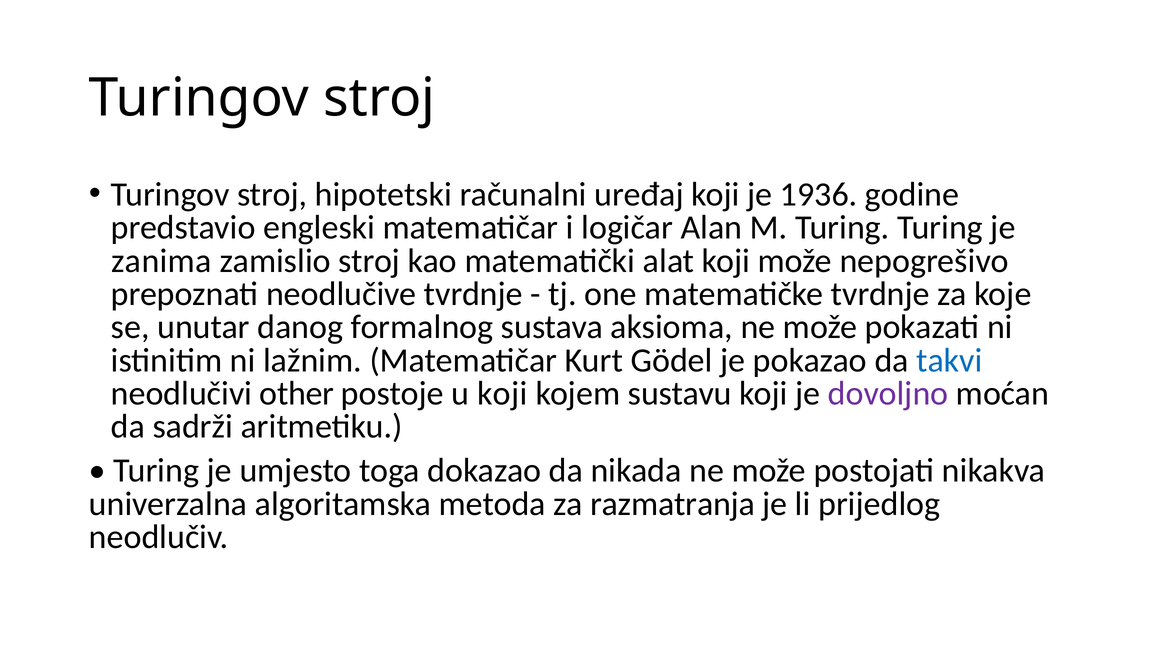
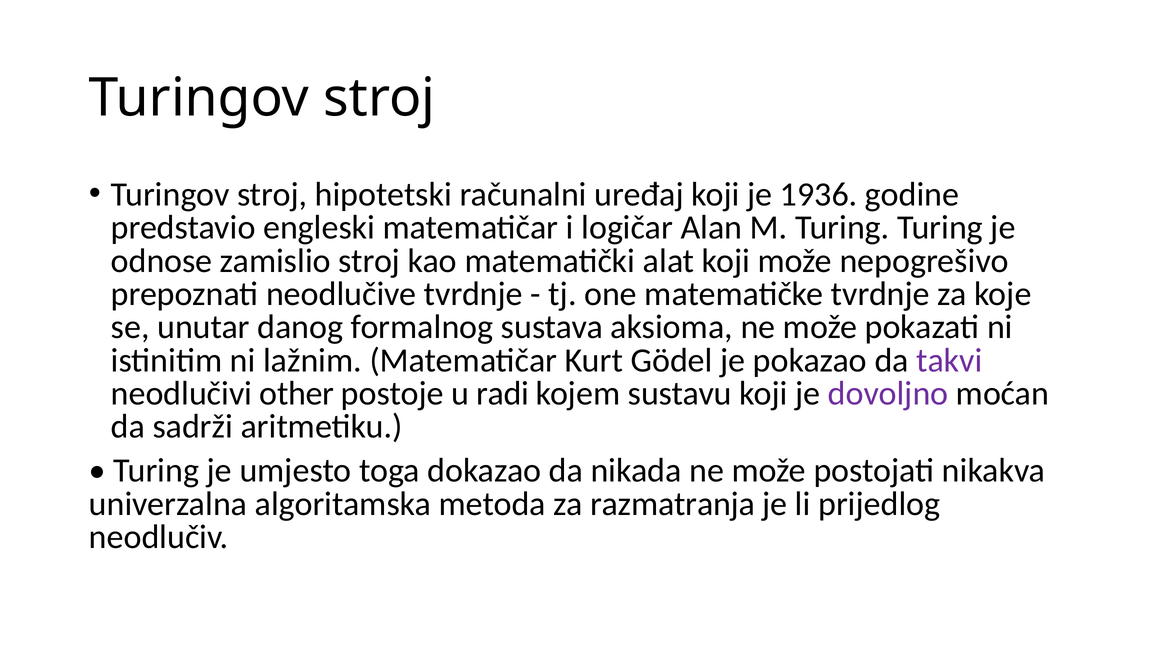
zanima: zanima -> odnose
takvi colour: blue -> purple
u koji: koji -> radi
